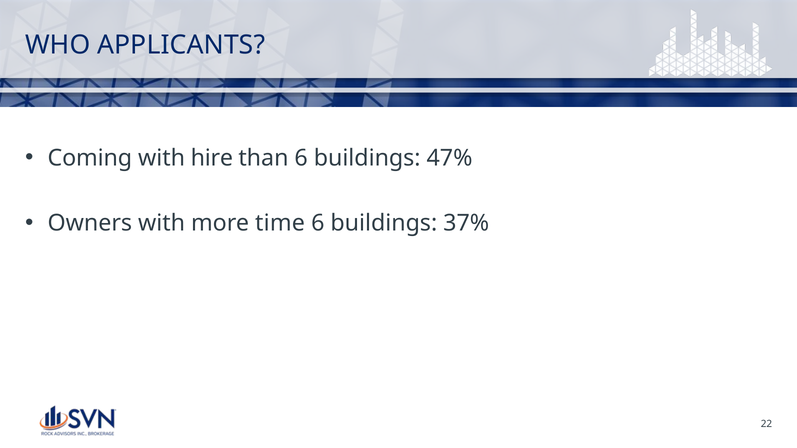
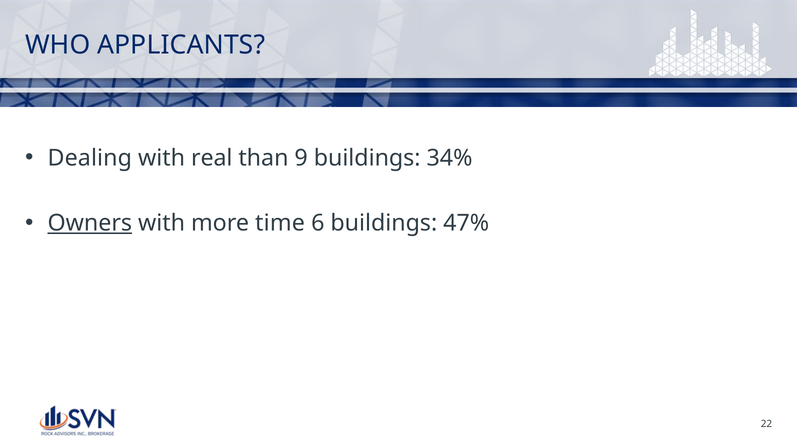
Coming: Coming -> Dealing
hire: hire -> real
than 6: 6 -> 9
47%: 47% -> 34%
Owners underline: none -> present
37%: 37% -> 47%
